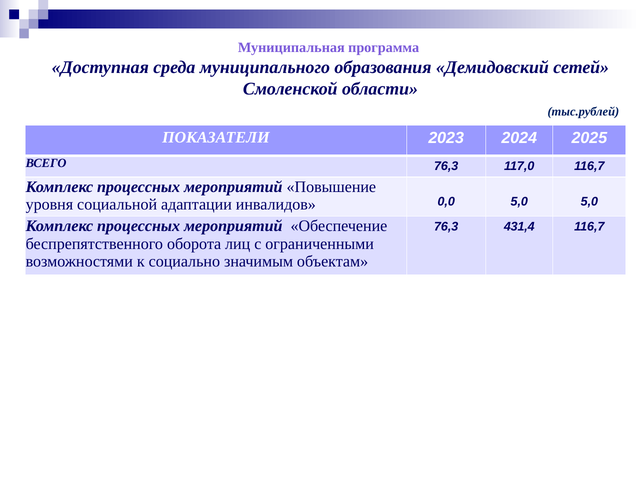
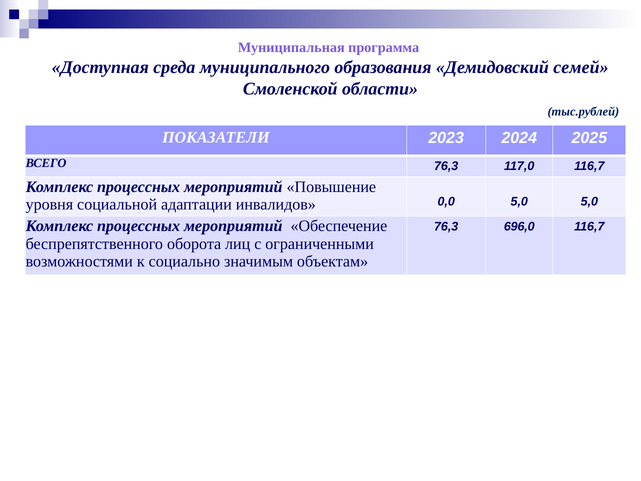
сетей: сетей -> семей
431,4: 431,4 -> 696,0
